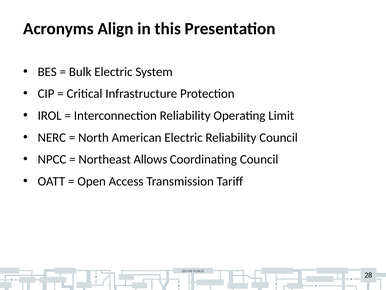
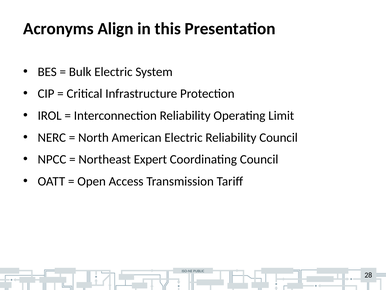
Allows: Allows -> Expert
